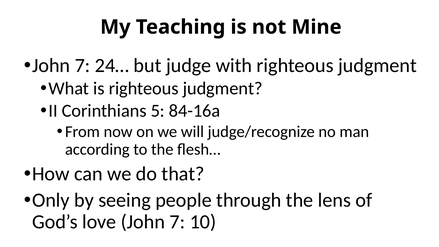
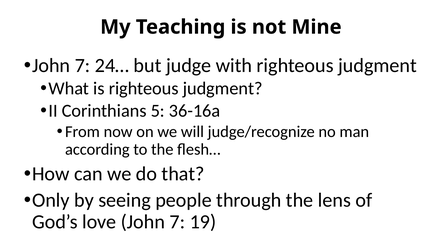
84-16a: 84-16a -> 36-16a
10: 10 -> 19
